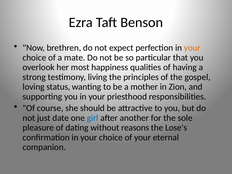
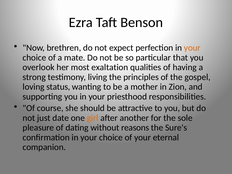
happiness: happiness -> exaltation
girl colour: blue -> orange
Lose's: Lose's -> Sure's
